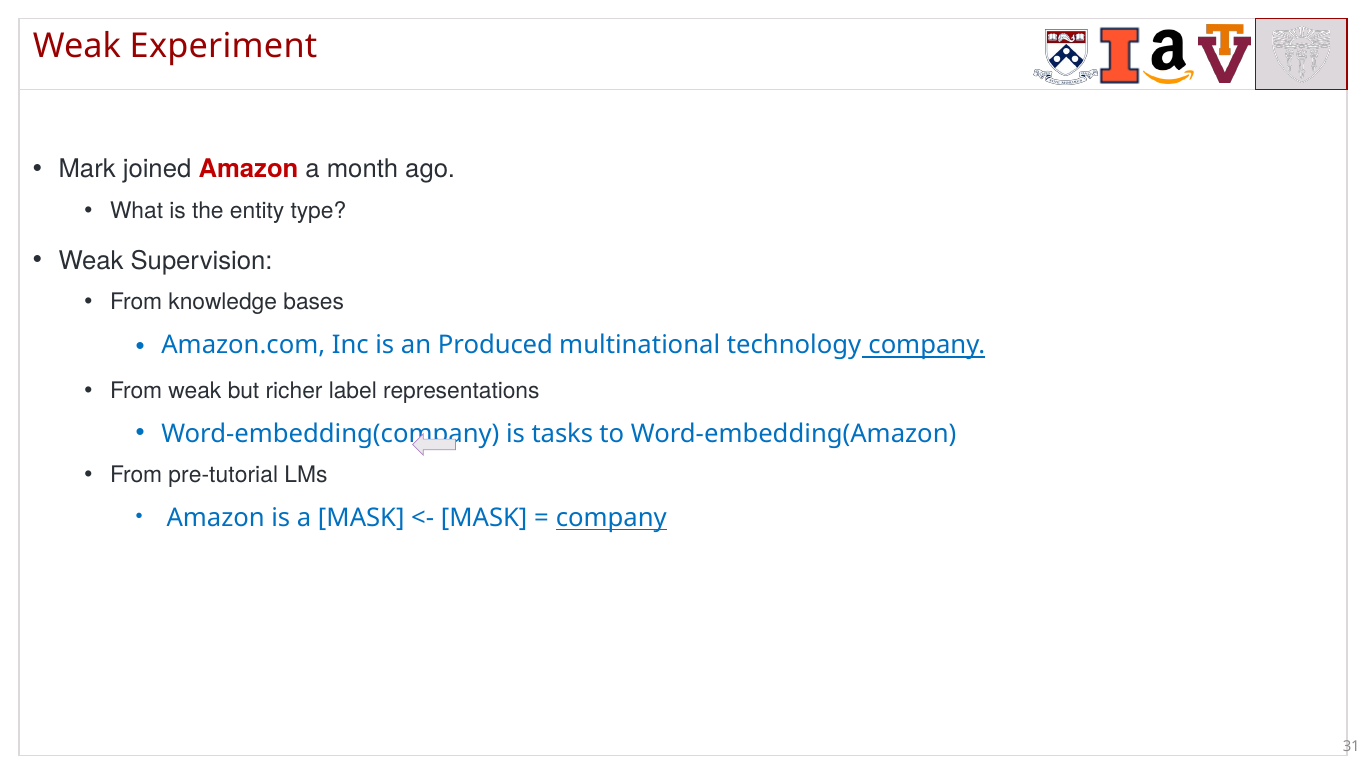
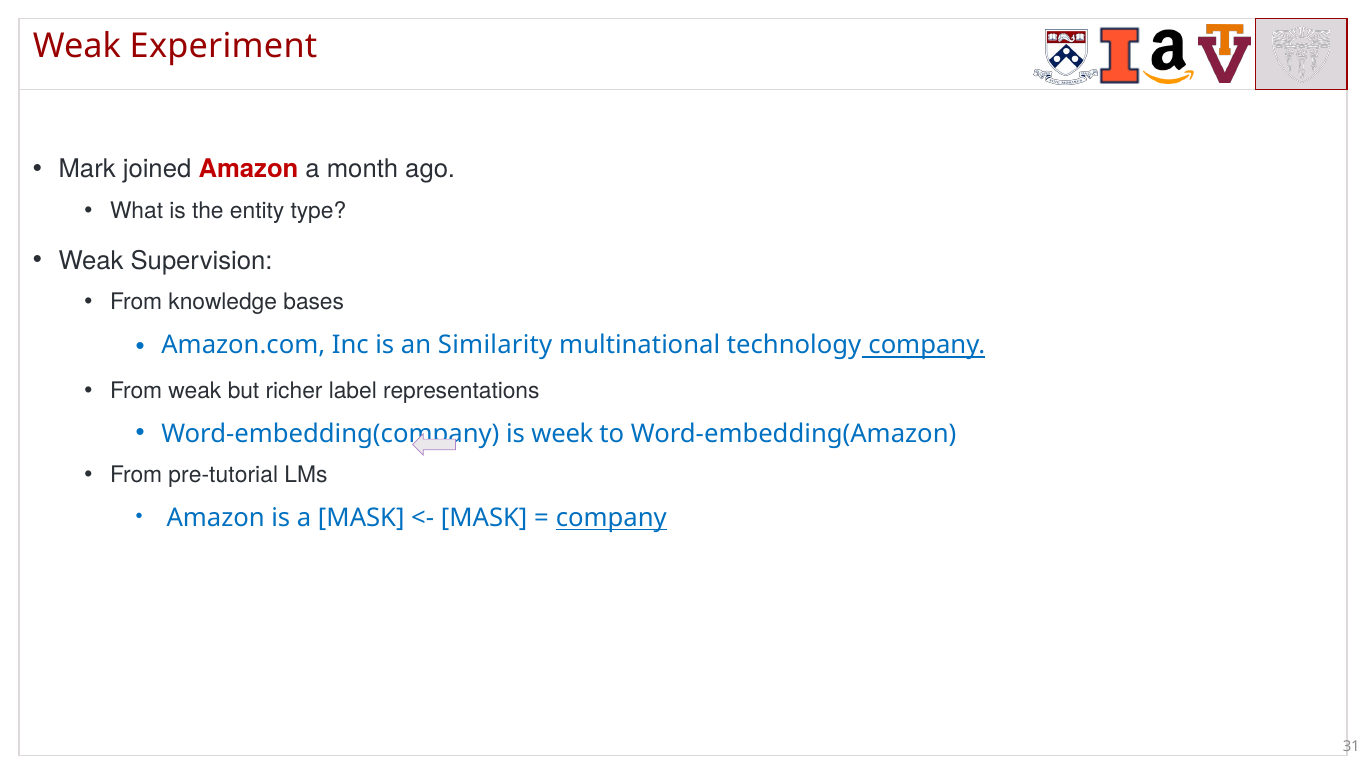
Produced: Produced -> Similarity
tasks: tasks -> week
